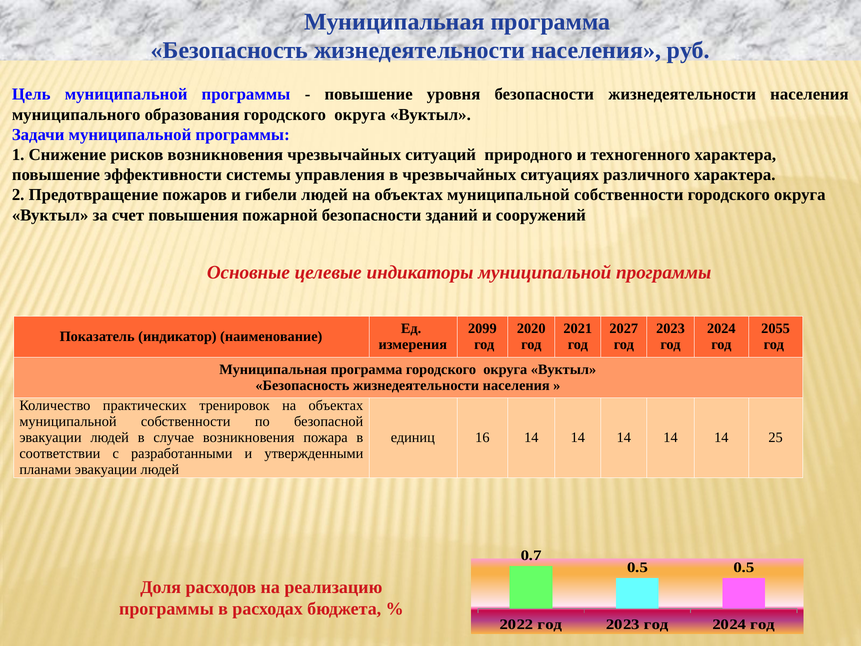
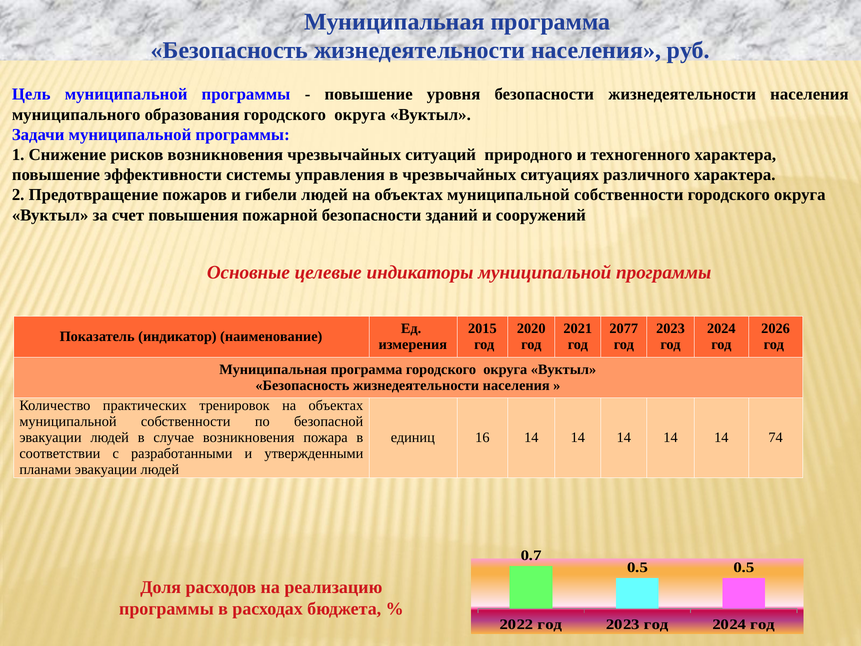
2099: 2099 -> 2015
2027: 2027 -> 2077
2055: 2055 -> 2026
25: 25 -> 74
